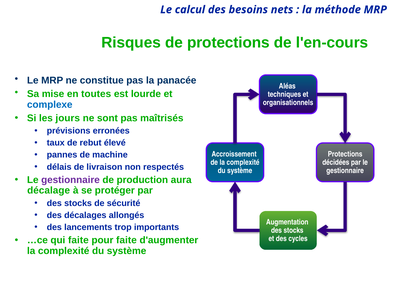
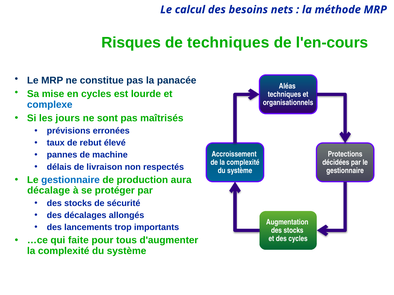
de protections: protections -> techniques
en toutes: toutes -> cycles
gestionnaire at (70, 180) colour: purple -> blue
pour faite: faite -> tous
